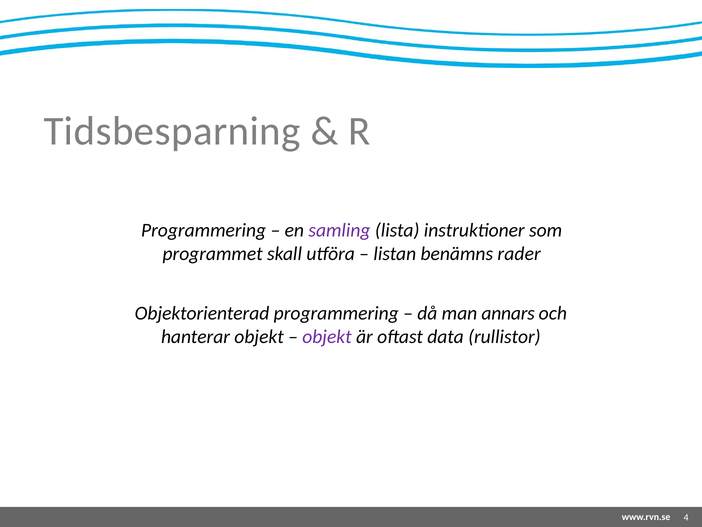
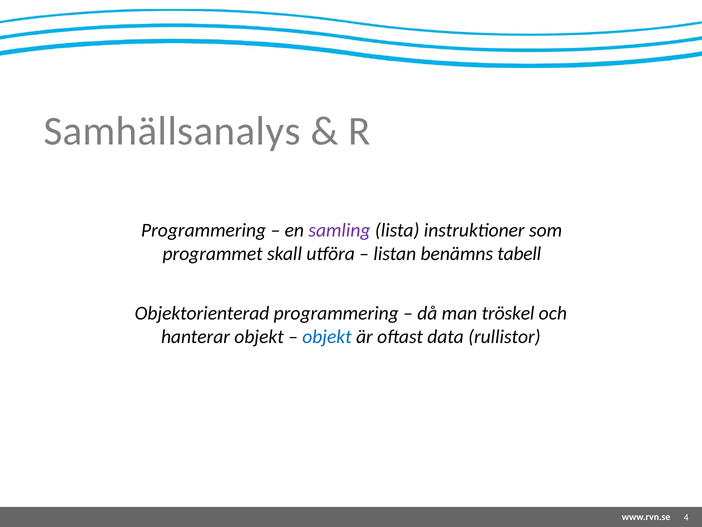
Tidsbesparning: Tidsbesparning -> Samhällsanalys
rader: rader -> tabell
annars: annars -> tröskel
objekt at (327, 336) colour: purple -> blue
